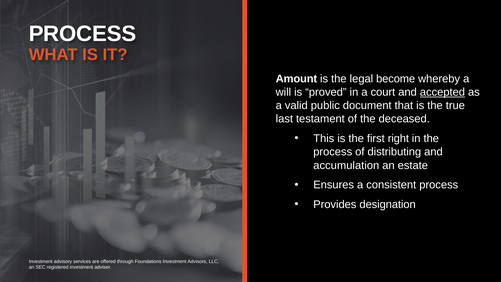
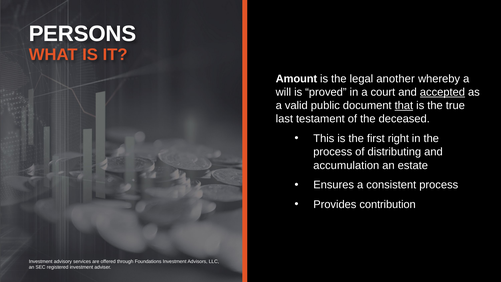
PROCESS at (82, 34): PROCESS -> PERSONS
become: become -> another
that underline: none -> present
designation: designation -> contribution
